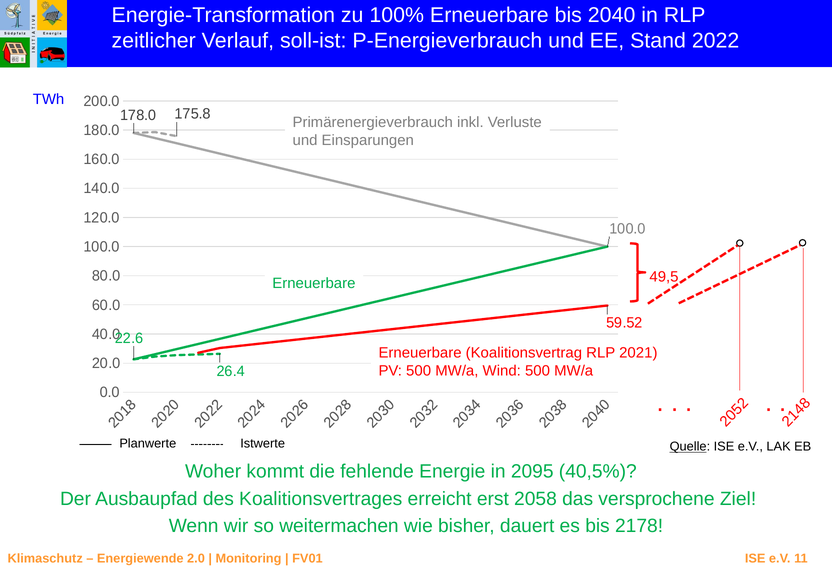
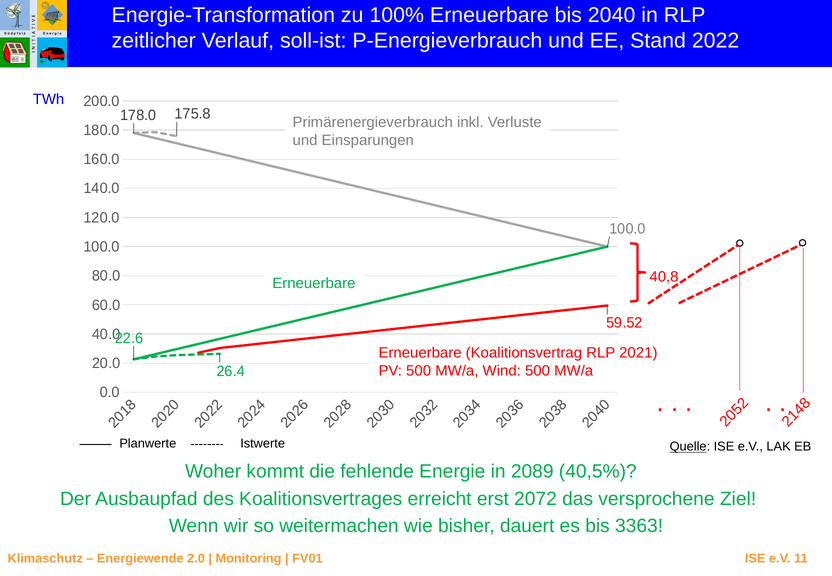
49,5: 49,5 -> 40,8
2095: 2095 -> 2089
2058: 2058 -> 2072
2178: 2178 -> 3363
